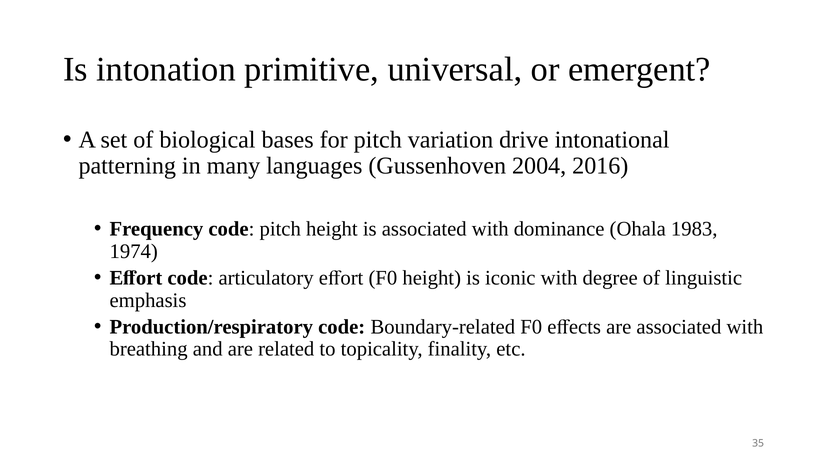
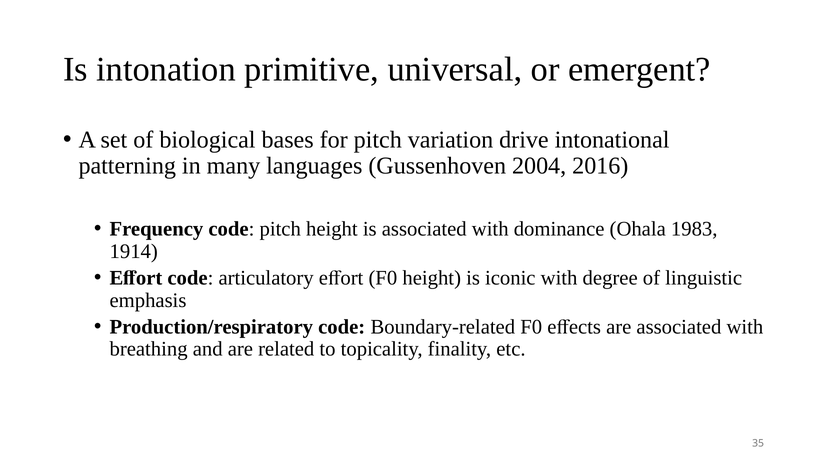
1974: 1974 -> 1914
